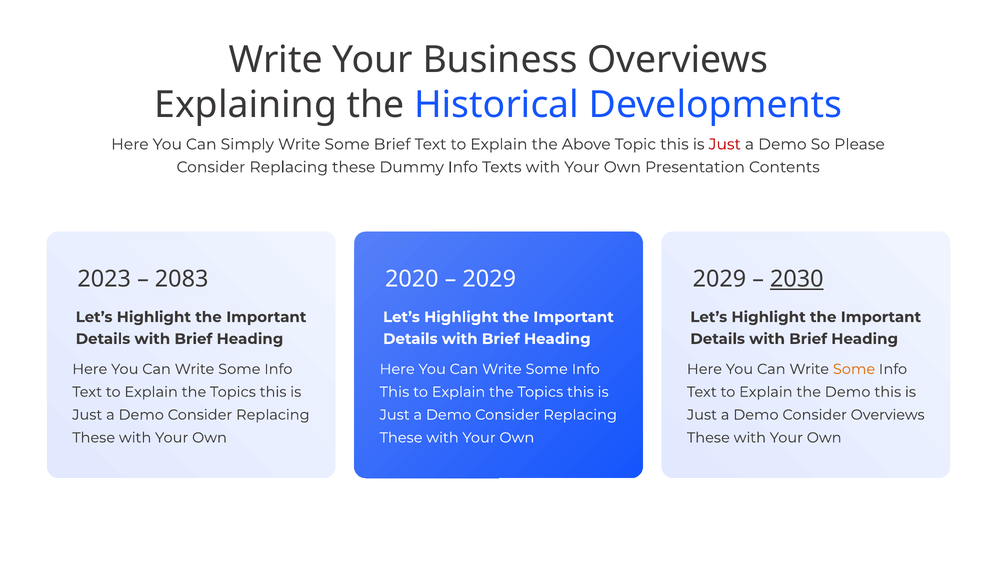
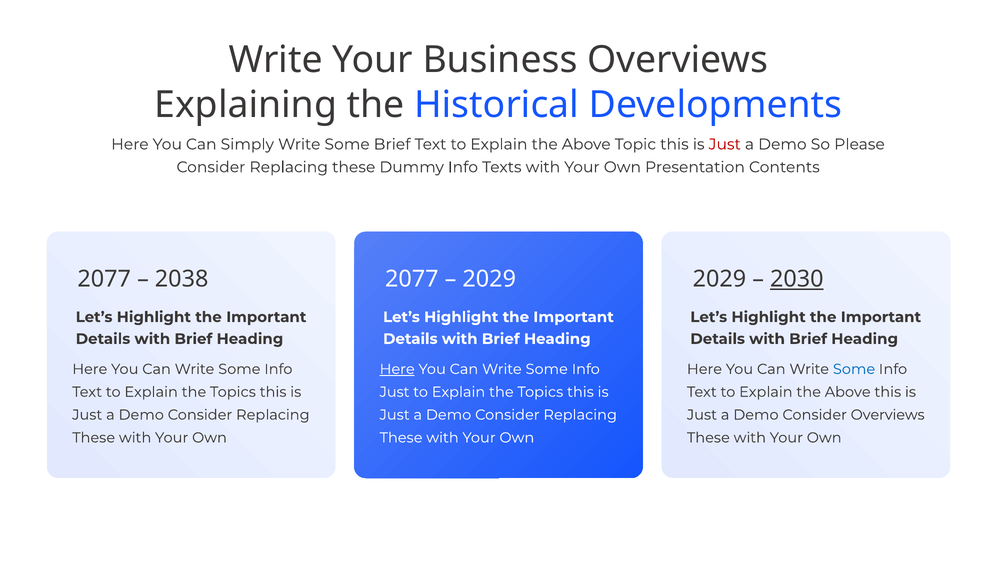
2023 at (104, 279): 2023 -> 2077
2083: 2083 -> 2038
2020 at (412, 279): 2020 -> 2077
Here at (397, 369) underline: none -> present
Some at (854, 369) colour: orange -> blue
This at (394, 392): This -> Just
Demo at (848, 392): Demo -> Above
